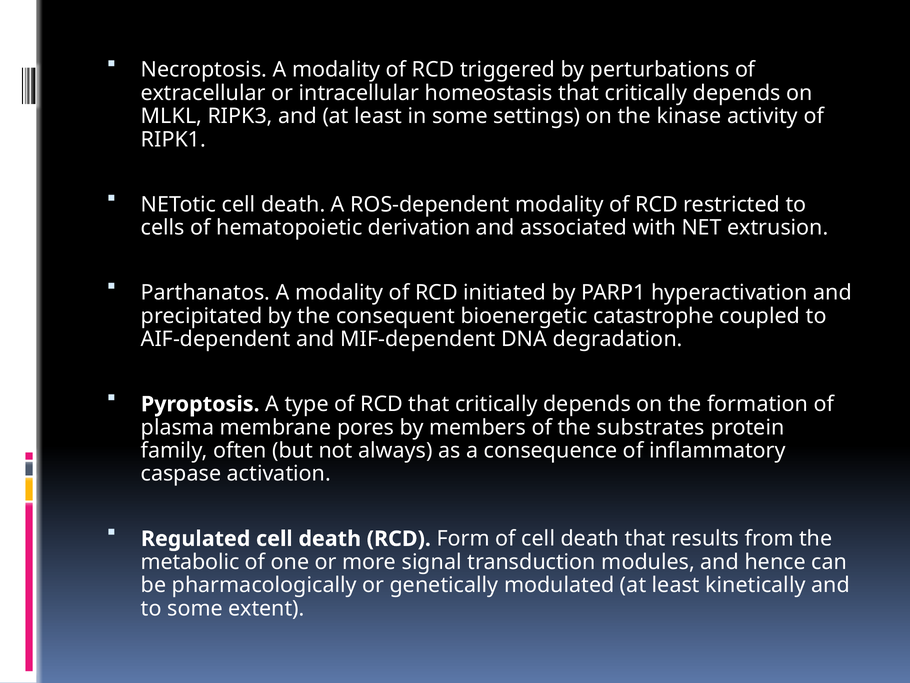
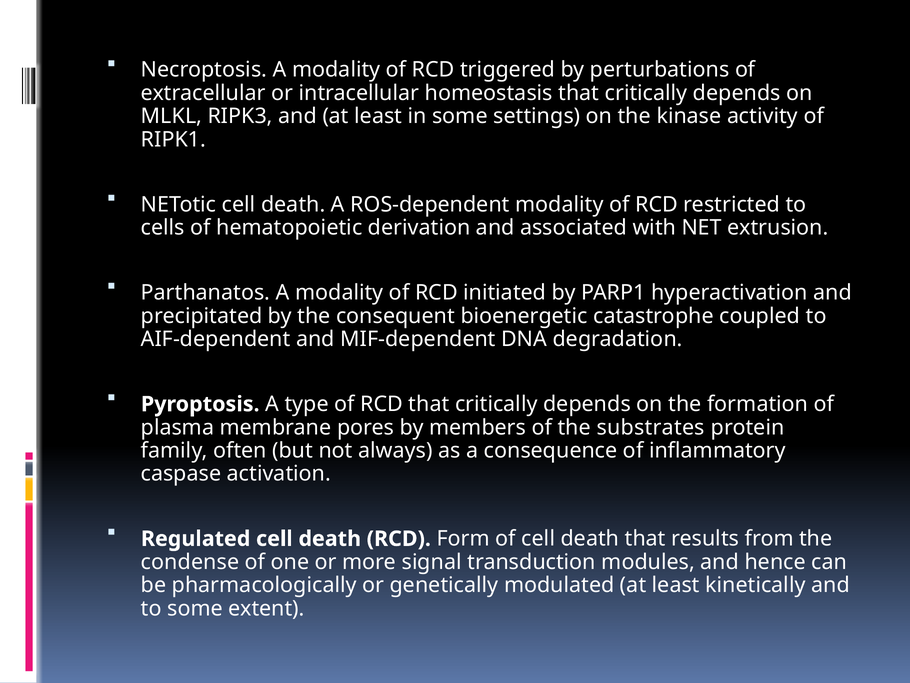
metabolic: metabolic -> condense
